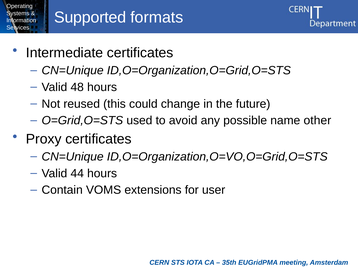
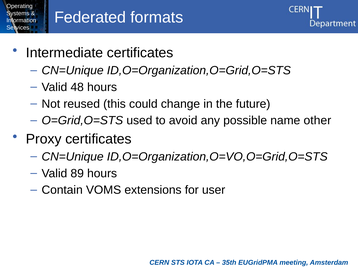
Supported: Supported -> Federated
44: 44 -> 89
